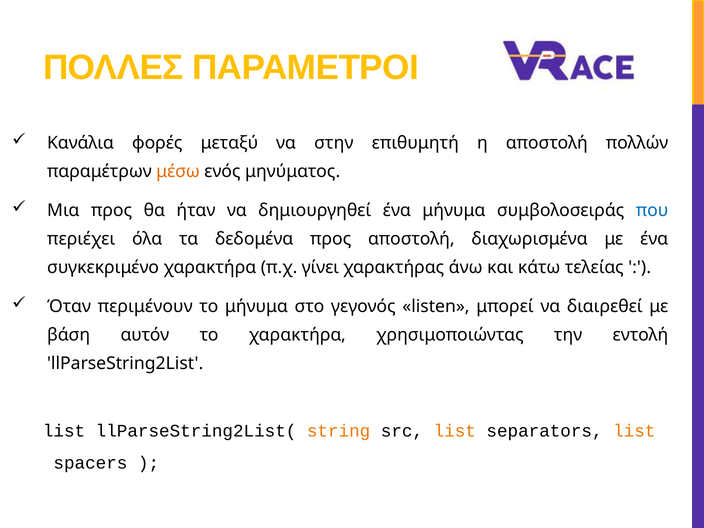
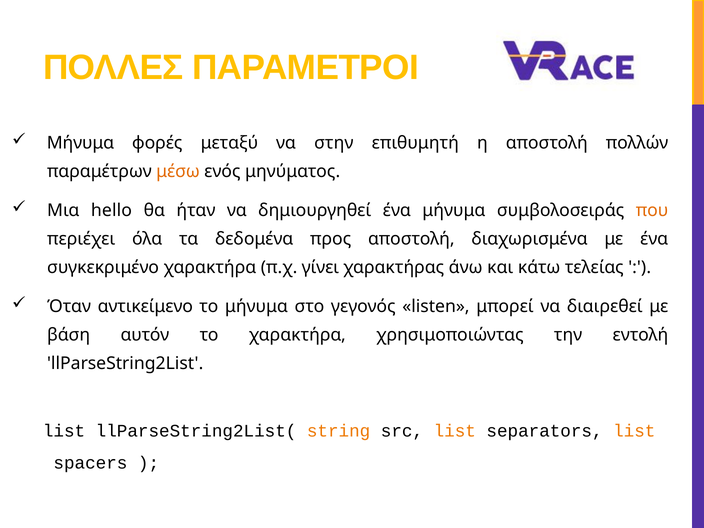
Κανάλια at (81, 143): Κανάλια -> Μήνυμα
Μια προς: προς -> hello
που colour: blue -> orange
περιμένουν: περιμένουν -> αντικείμενο
